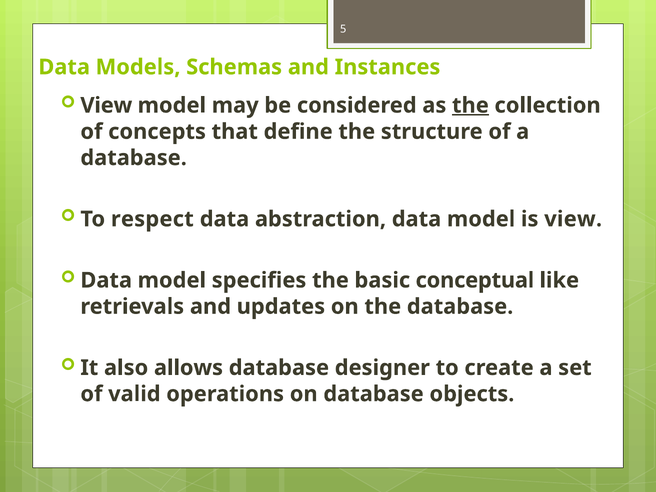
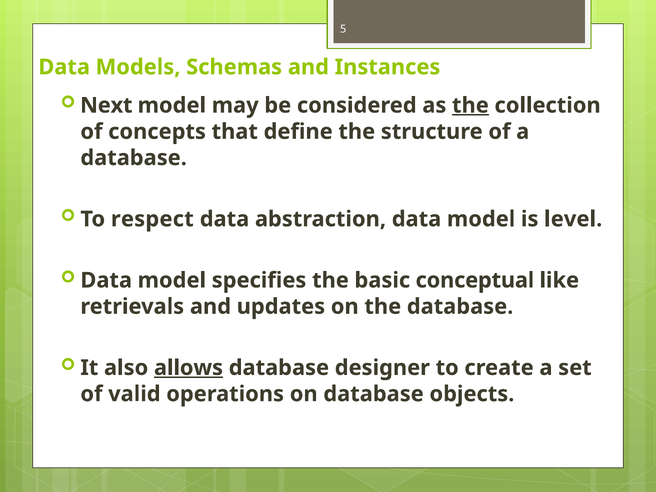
View at (106, 105): View -> Next
is view: view -> level
allows underline: none -> present
